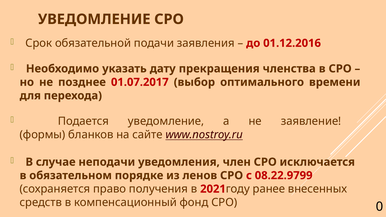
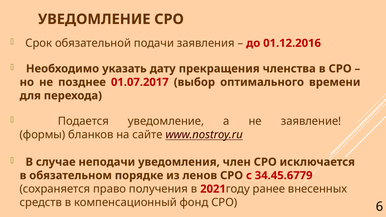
08.22.9799: 08.22.9799 -> 34.45.6779
0: 0 -> 6
